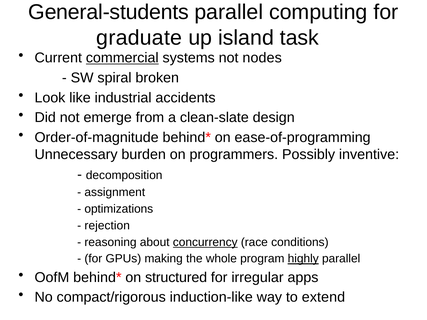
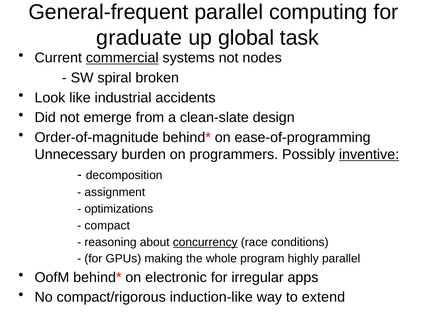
General-students: General-students -> General-frequent
island: island -> global
inventive underline: none -> present
rejection: rejection -> compact
highly underline: present -> none
structured: structured -> electronic
